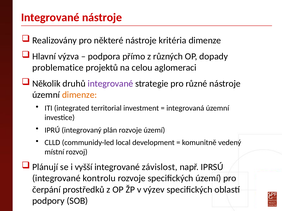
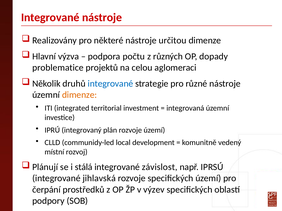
kritéria: kritéria -> určitou
přímo: přímo -> počtu
integrované at (110, 84) colour: purple -> blue
vyšší: vyšší -> stálá
kontrolu: kontrolu -> jihlavská
